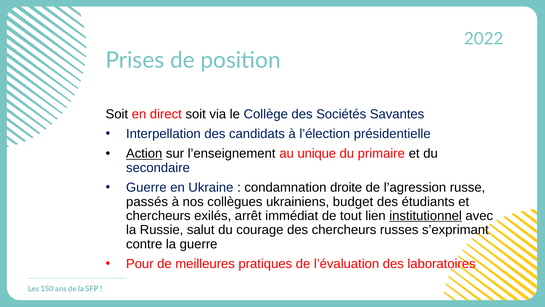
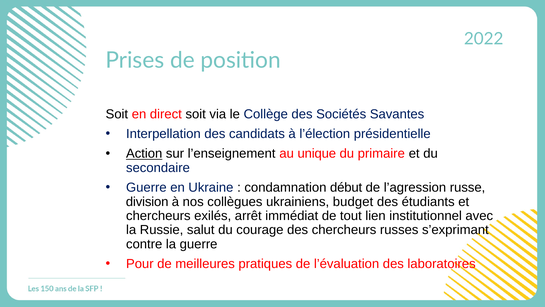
droite: droite -> début
passés: passés -> division
institutionnel underline: present -> none
